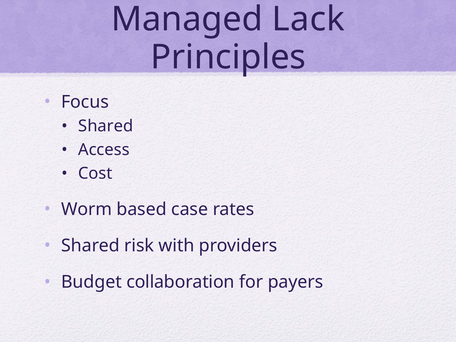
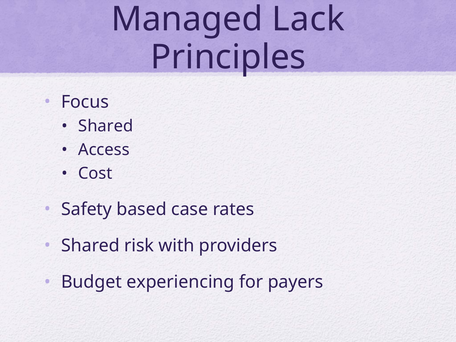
Worm: Worm -> Safety
collaboration: collaboration -> experiencing
